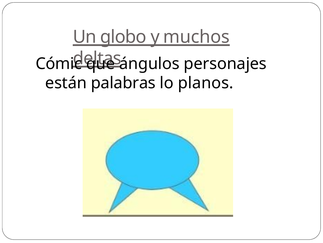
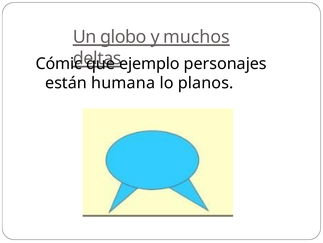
ángulos: ángulos -> ejemplo
palabras: palabras -> humana
